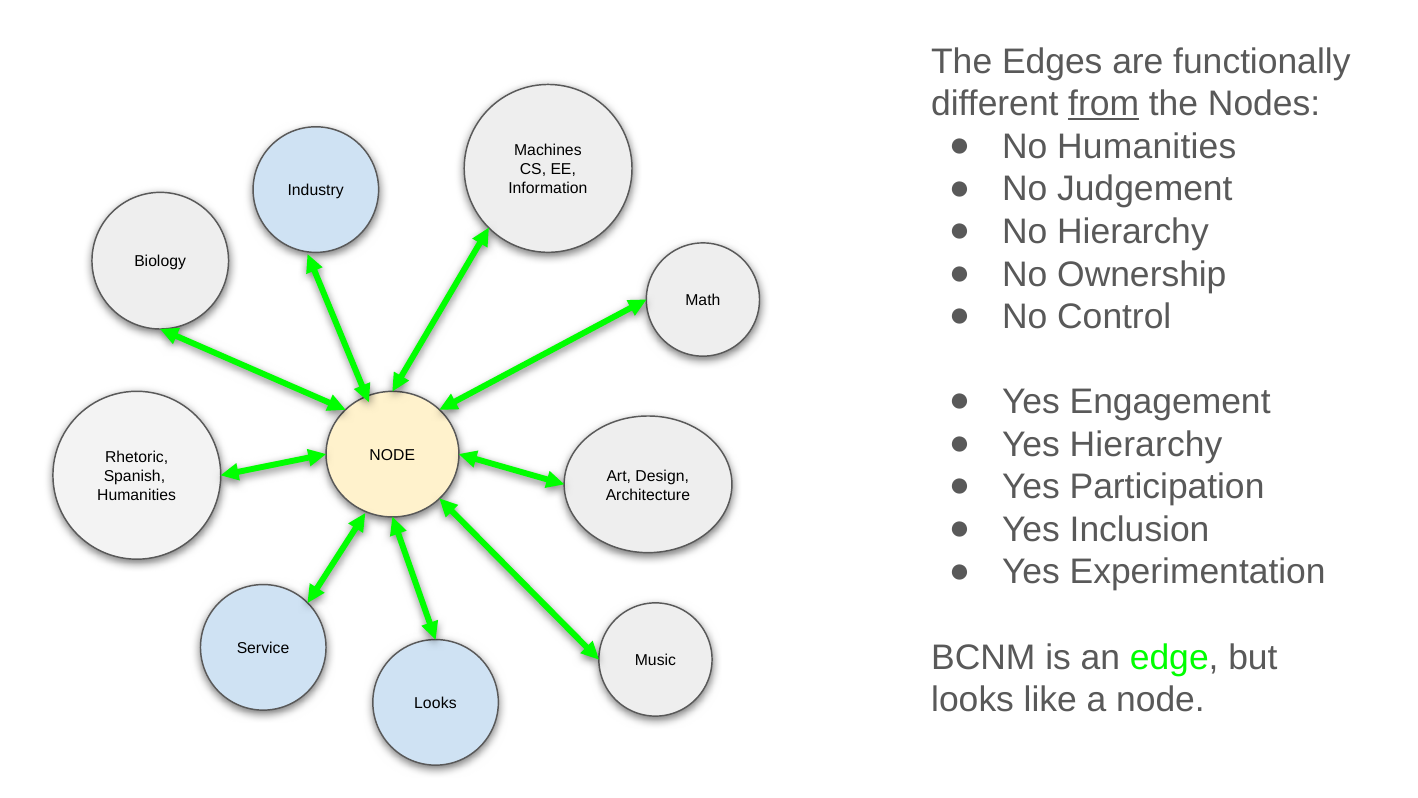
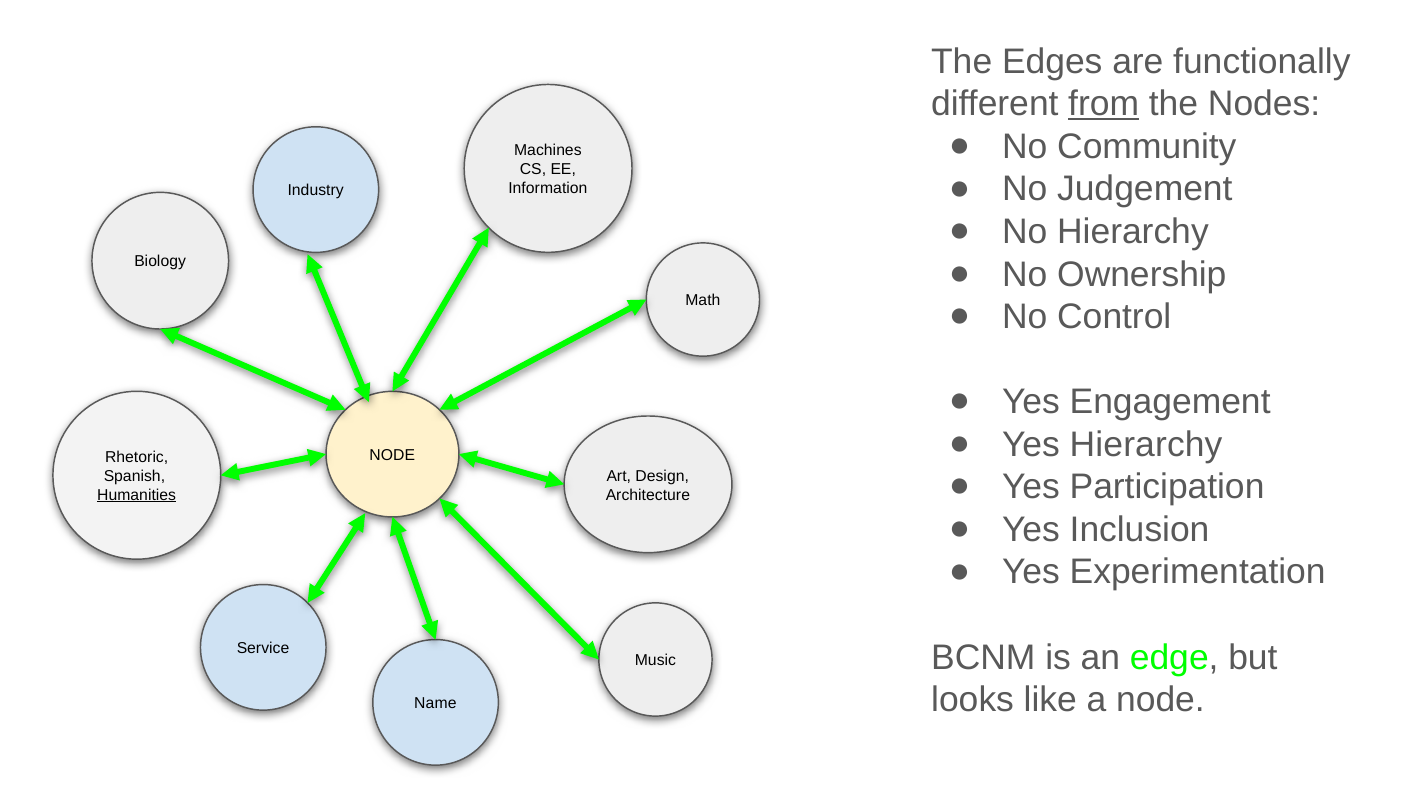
No Humanities: Humanities -> Community
Humanities at (137, 495) underline: none -> present
Looks at (435, 703): Looks -> Name
